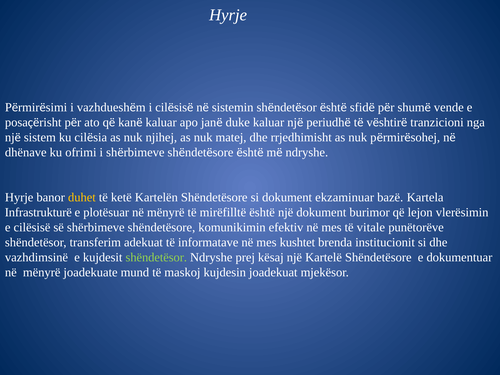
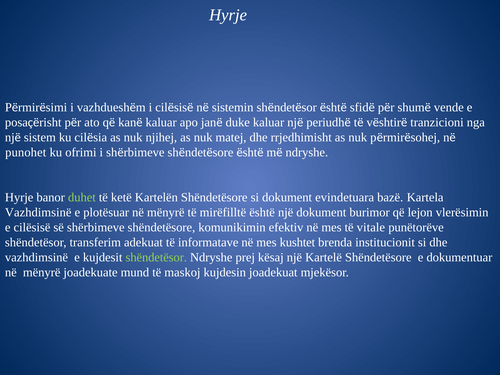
dhënave: dhënave -> punohet
duhet colour: yellow -> light green
ekzaminuar: ekzaminuar -> evindetuara
Infrastrukturë at (38, 212): Infrastrukturë -> Vazhdimsinë
